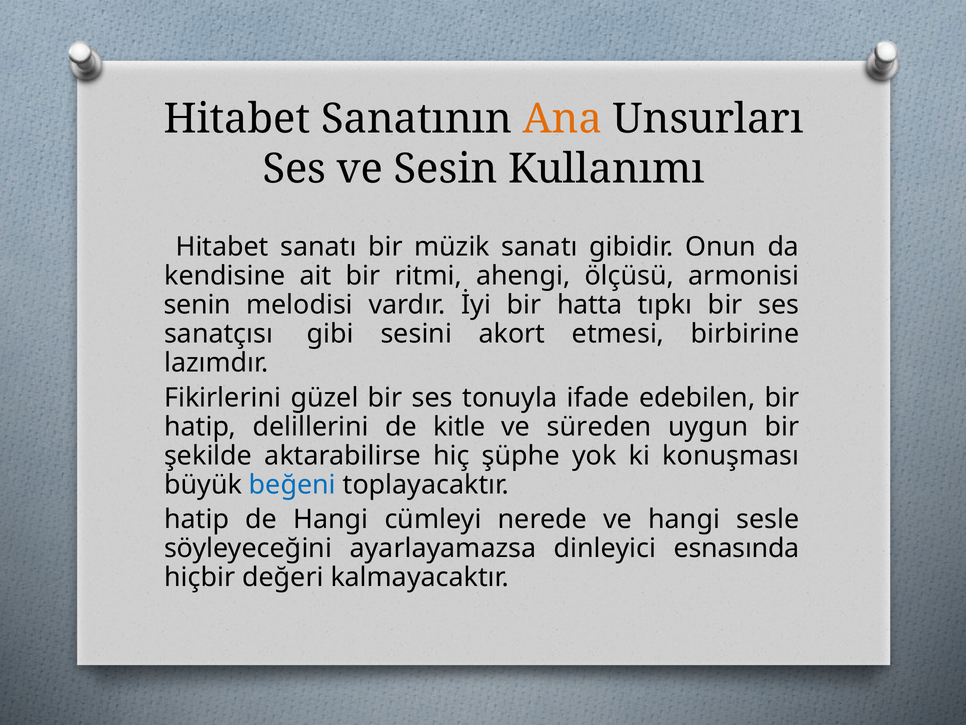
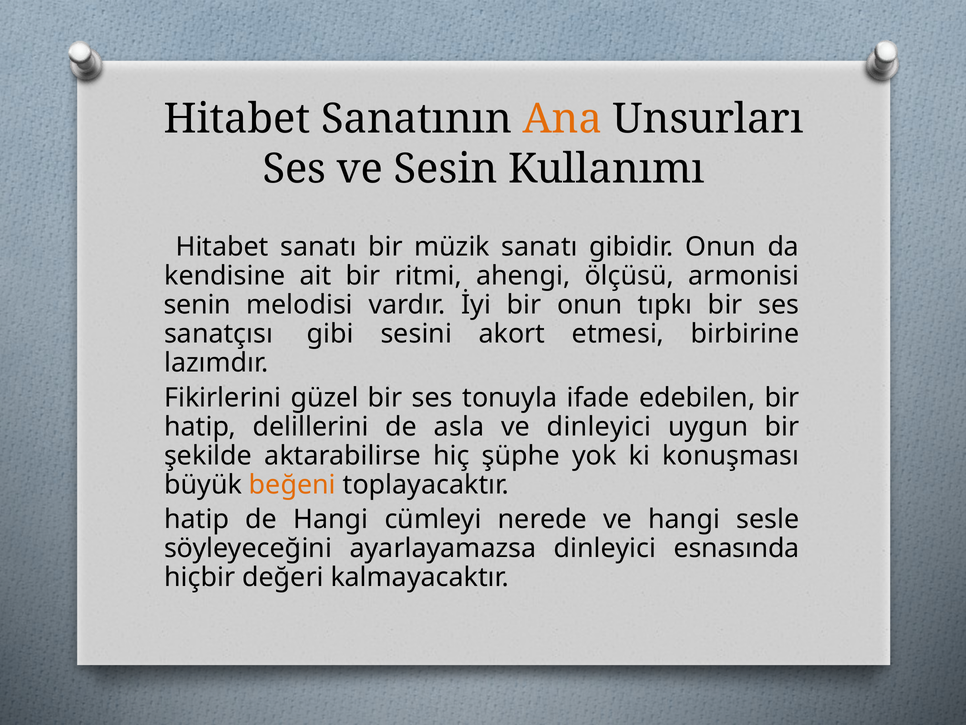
bir hatta: hatta -> onun
kitle: kitle -> asla
ve süreden: süreden -> dinleyici
beğeni colour: blue -> orange
